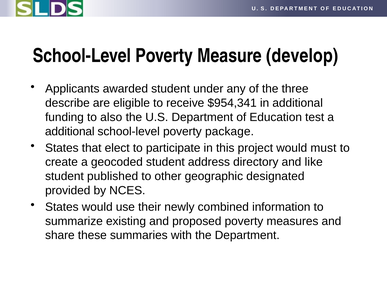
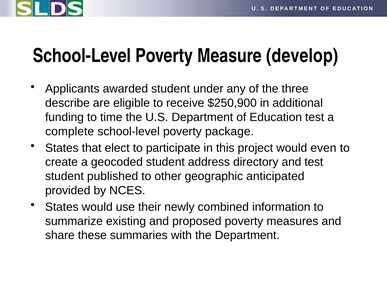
$954,341: $954,341 -> $250,900
also: also -> time
additional at (70, 131): additional -> complete
must: must -> even
and like: like -> test
designated: designated -> anticipated
